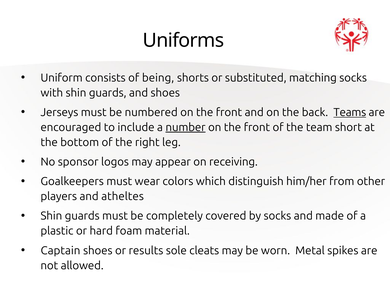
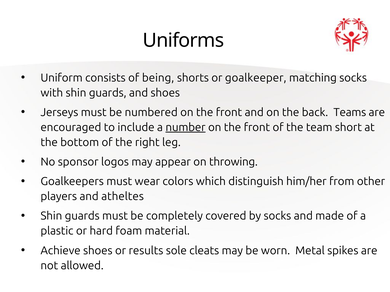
substituted: substituted -> goalkeeper
Teams underline: present -> none
receiving: receiving -> throwing
Captain: Captain -> Achieve
